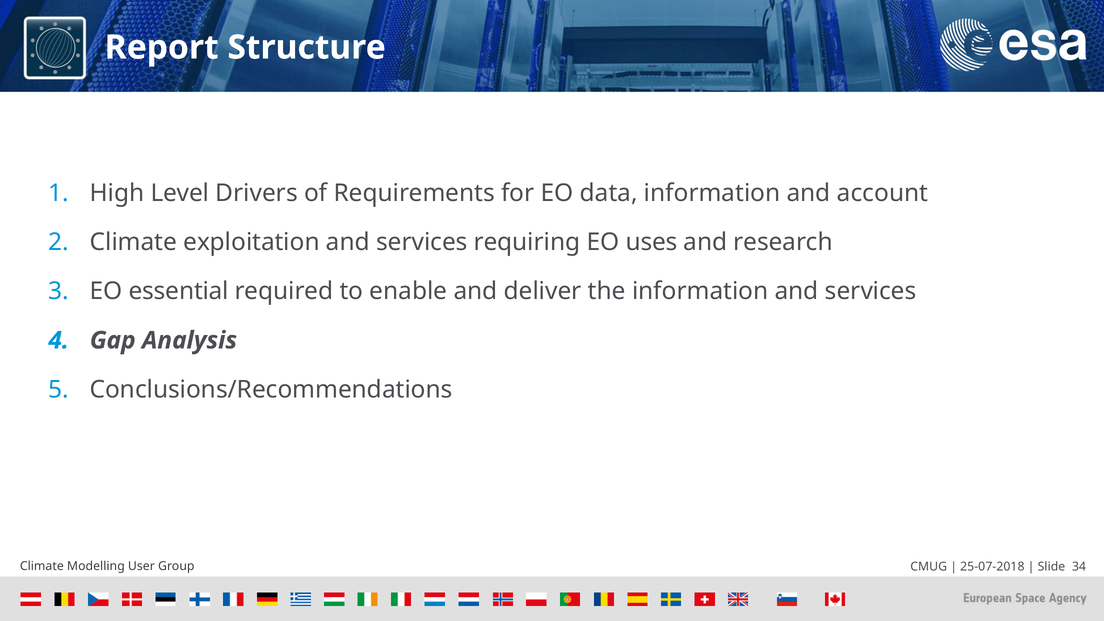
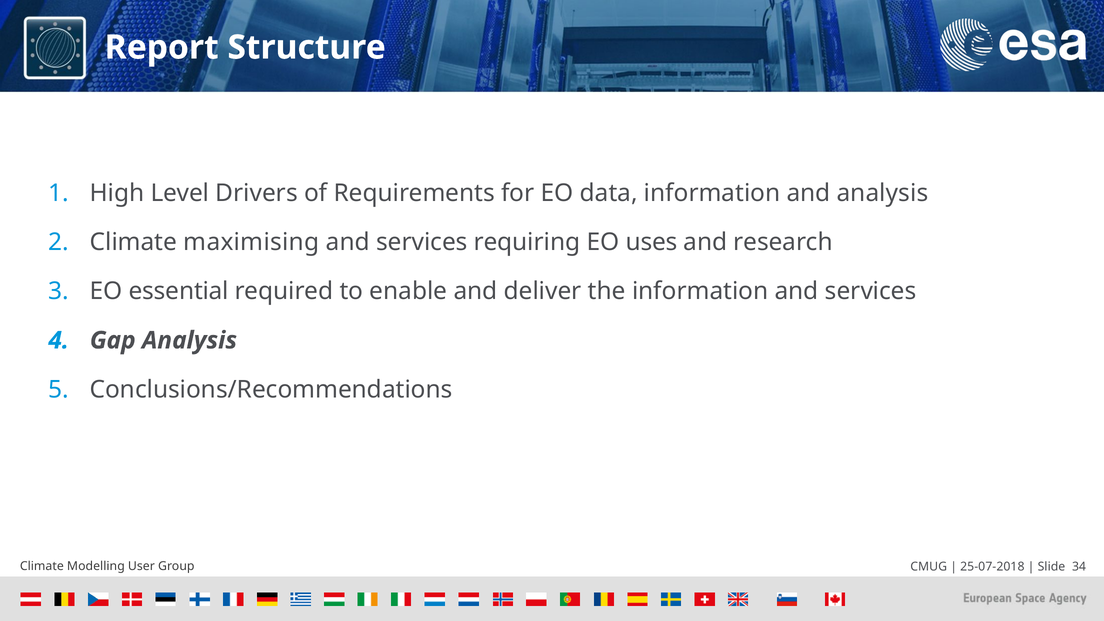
and account: account -> analysis
exploitation: exploitation -> maximising
